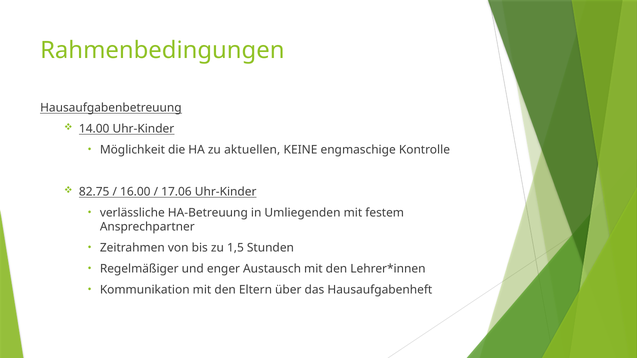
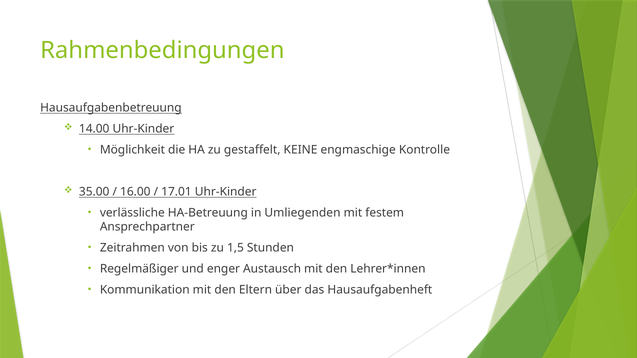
aktuellen: aktuellen -> gestaffelt
82.75: 82.75 -> 35.00
17.06: 17.06 -> 17.01
